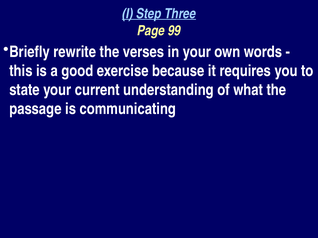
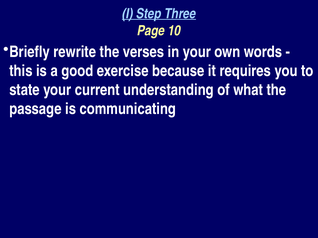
99: 99 -> 10
